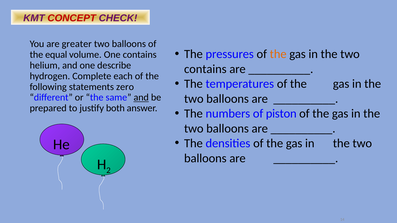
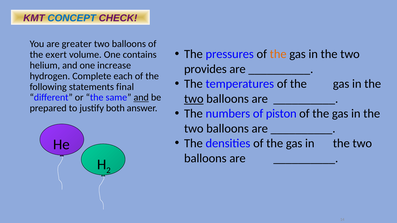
CONCEPT colour: red -> blue
equal: equal -> exert
describe: describe -> increase
contains at (205, 69): contains -> provides
zero: zero -> final
two at (194, 99) underline: none -> present
